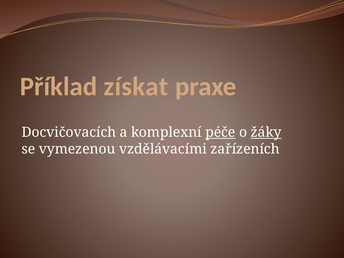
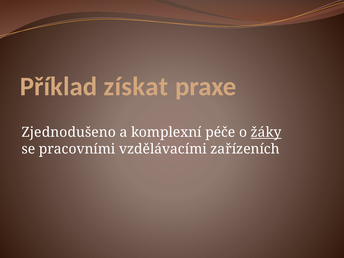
Docvičovacích: Docvičovacích -> Zjednodušeno
péče underline: present -> none
vymezenou: vymezenou -> pracovními
